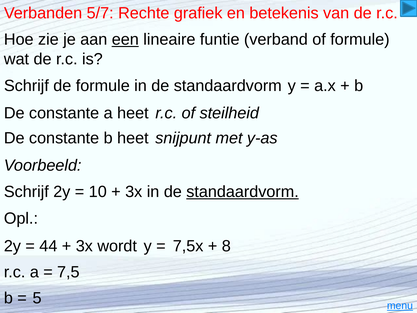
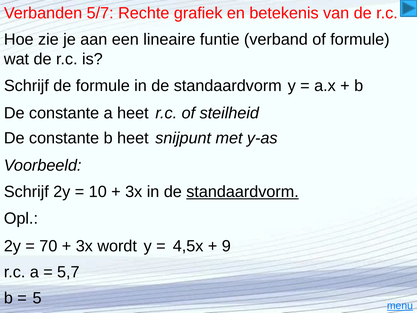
een underline: present -> none
44: 44 -> 70
7,5x: 7,5x -> 4,5x
8: 8 -> 9
7,5: 7,5 -> 5,7
